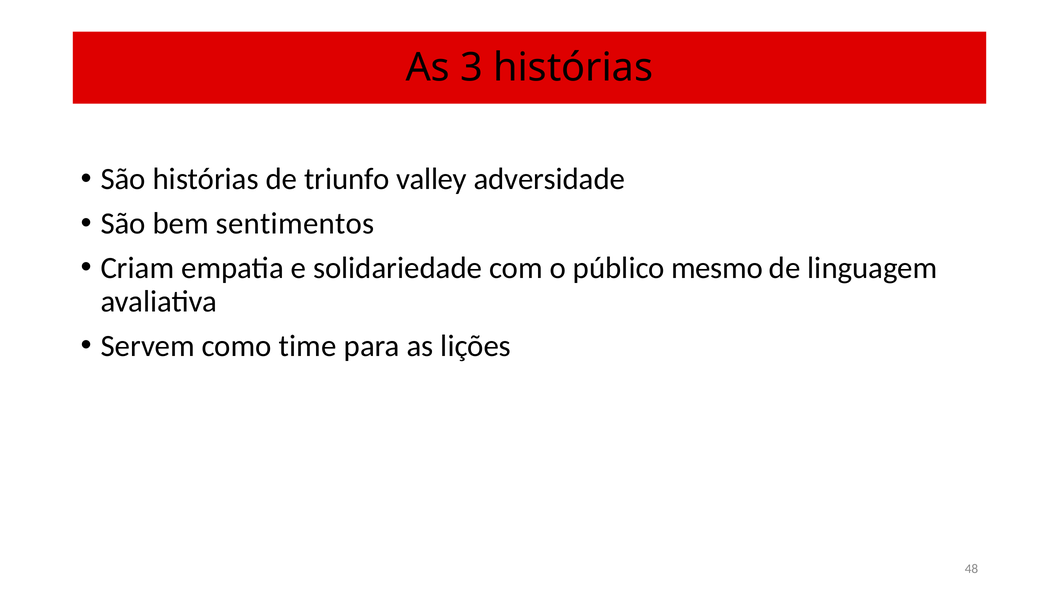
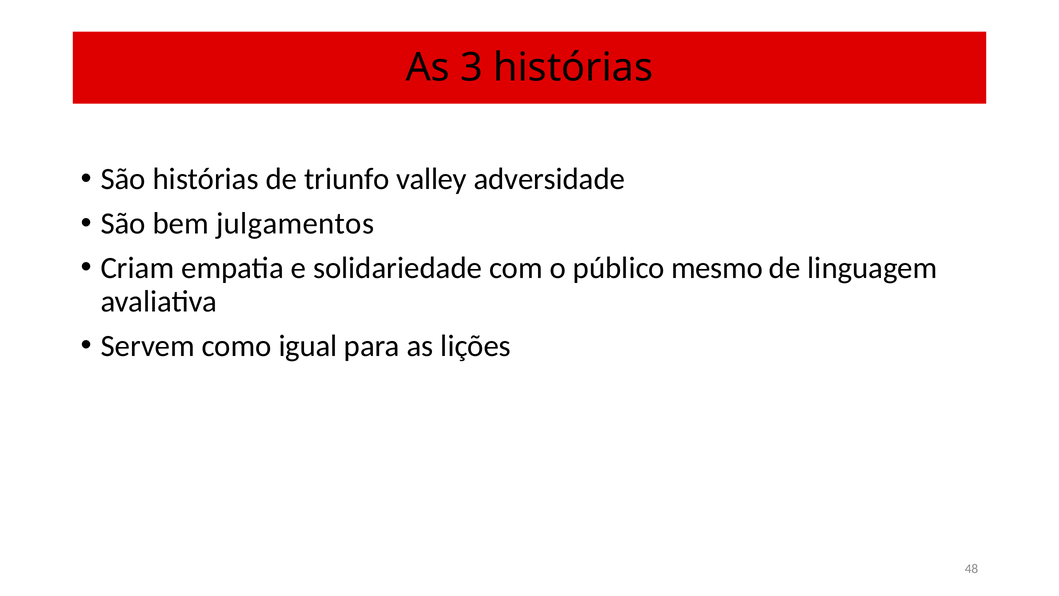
sentimentos: sentimentos -> julgamentos
time: time -> igual
